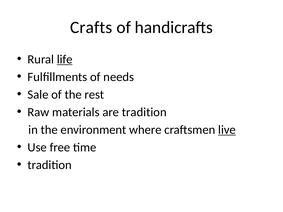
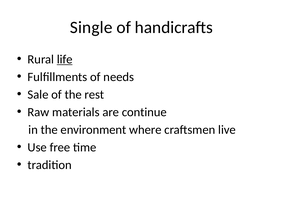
Crafts: Crafts -> Single
are tradition: tradition -> continue
live underline: present -> none
